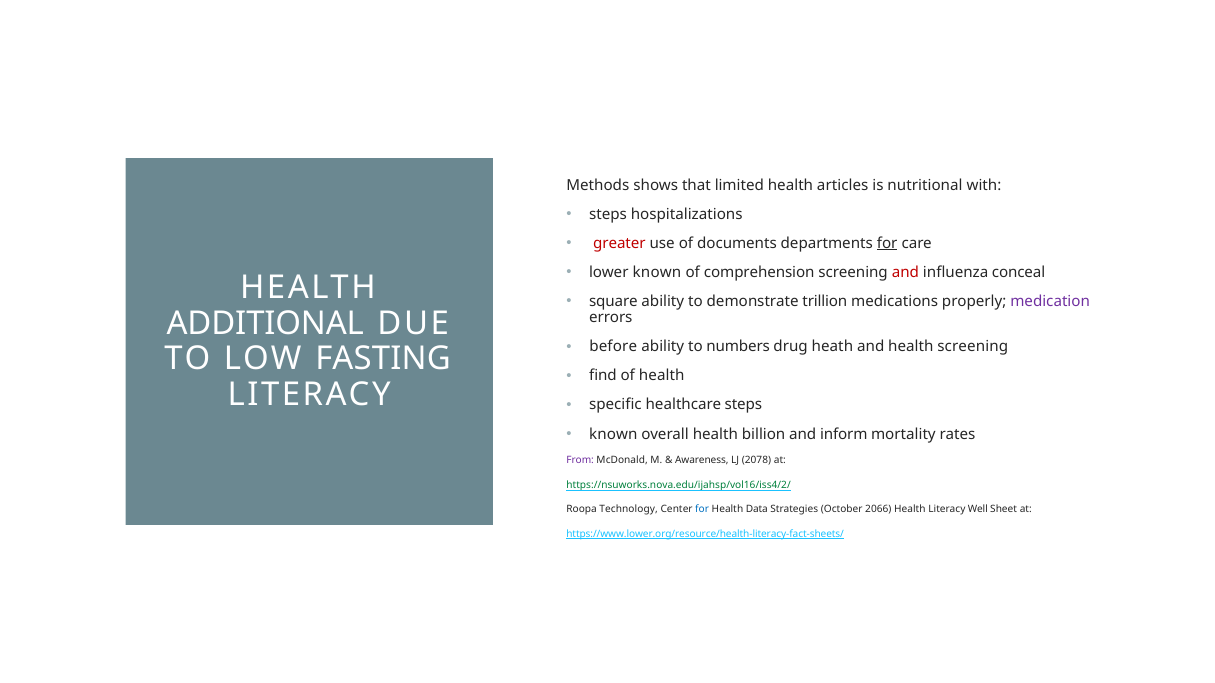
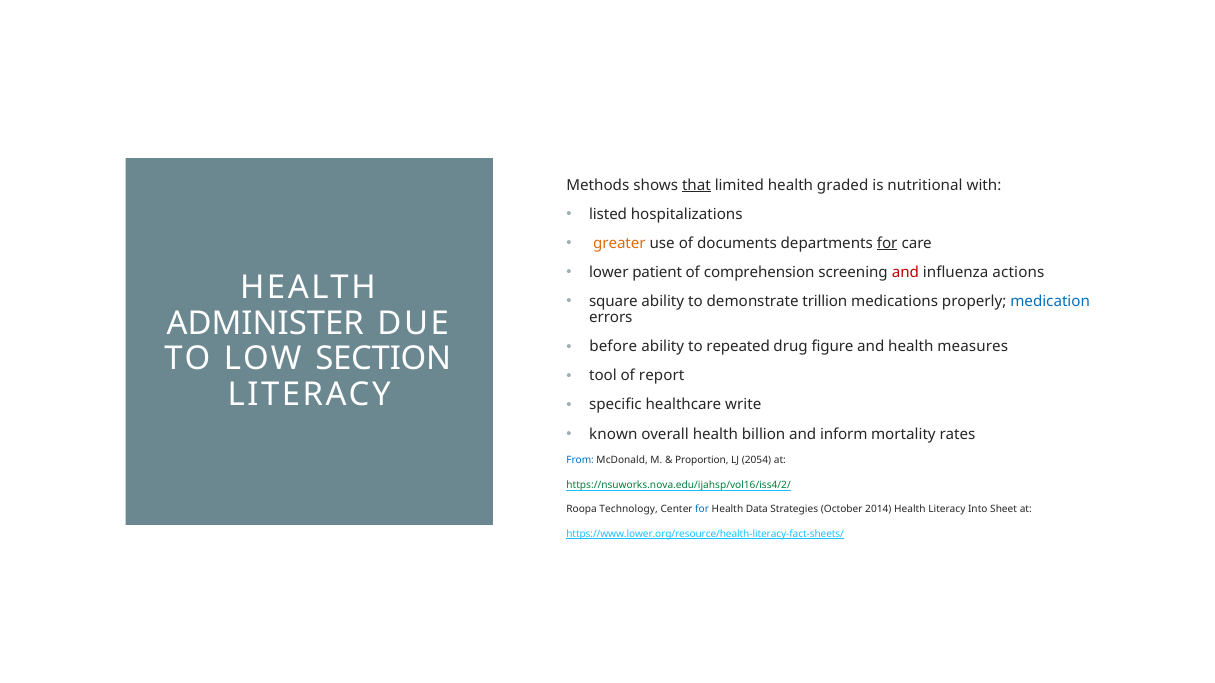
that underline: none -> present
articles: articles -> graded
steps at (608, 214): steps -> listed
greater colour: red -> orange
lower known: known -> patient
conceal: conceal -> actions
medication colour: purple -> blue
ADDITIONAL: ADDITIONAL -> ADMINISTER
numbers: numbers -> repeated
heath: heath -> figure
health screening: screening -> measures
FASTING: FASTING -> SECTION
find: find -> tool
of health: health -> report
healthcare steps: steps -> write
From colour: purple -> blue
Awareness: Awareness -> Proportion
2078: 2078 -> 2054
2066: 2066 -> 2014
Well: Well -> Into
